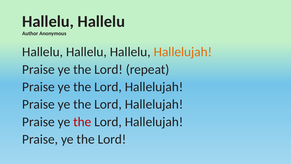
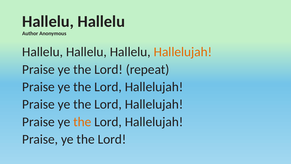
the at (82, 122) colour: red -> orange
